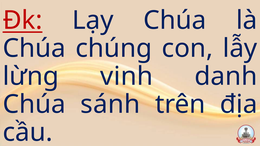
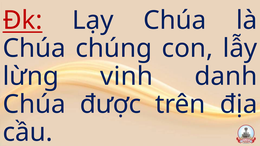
sánh: sánh -> được
